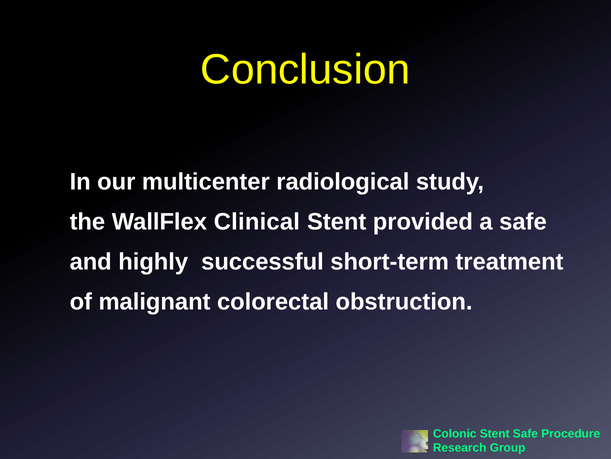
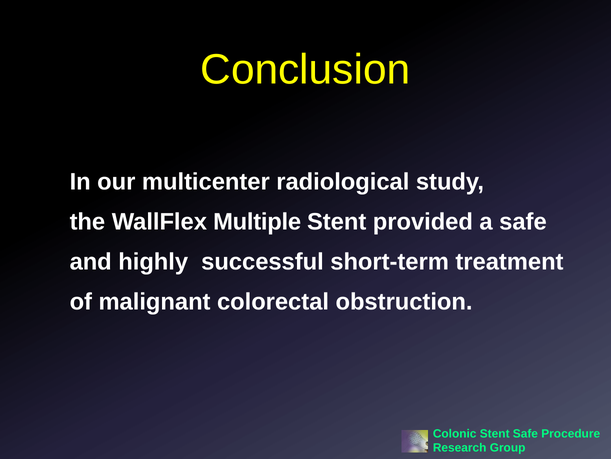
Clinical: Clinical -> Multiple
